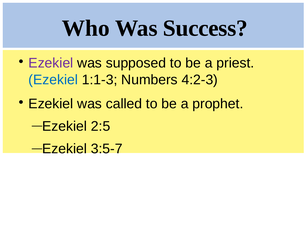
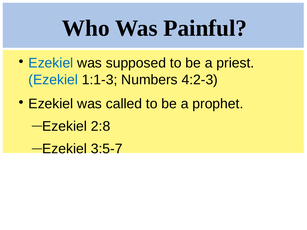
Success: Success -> Painful
Ezekiel at (51, 63) colour: purple -> blue
2:5: 2:5 -> 2:8
